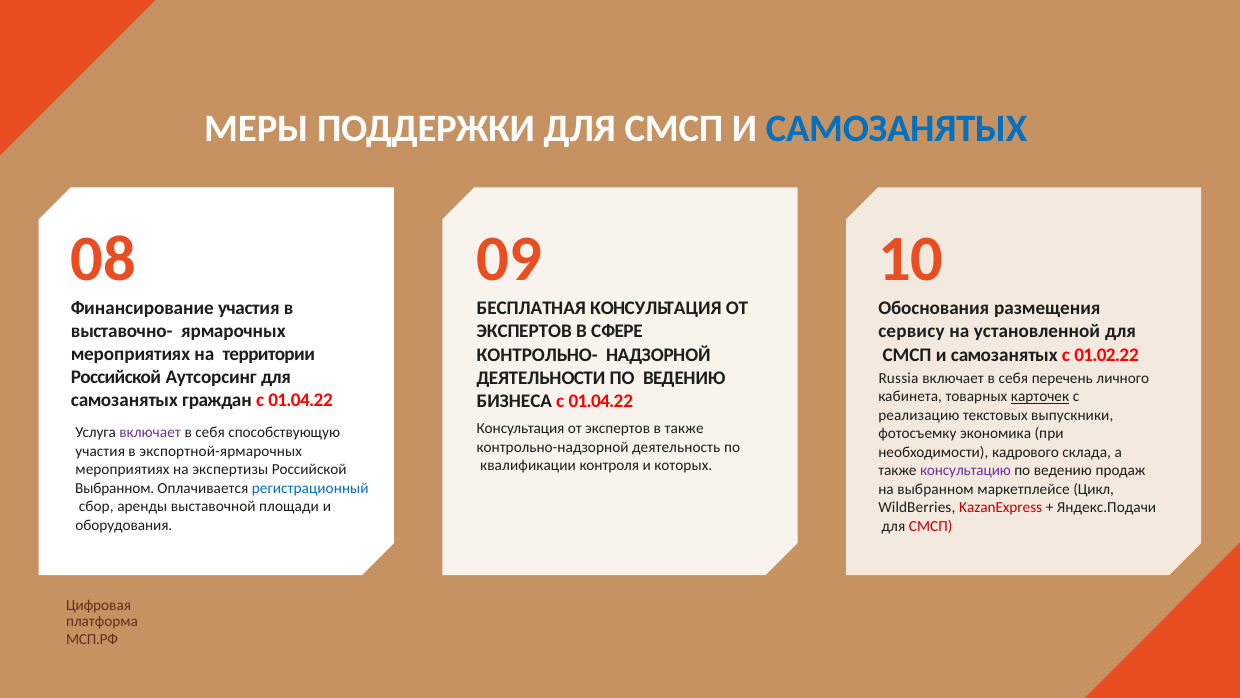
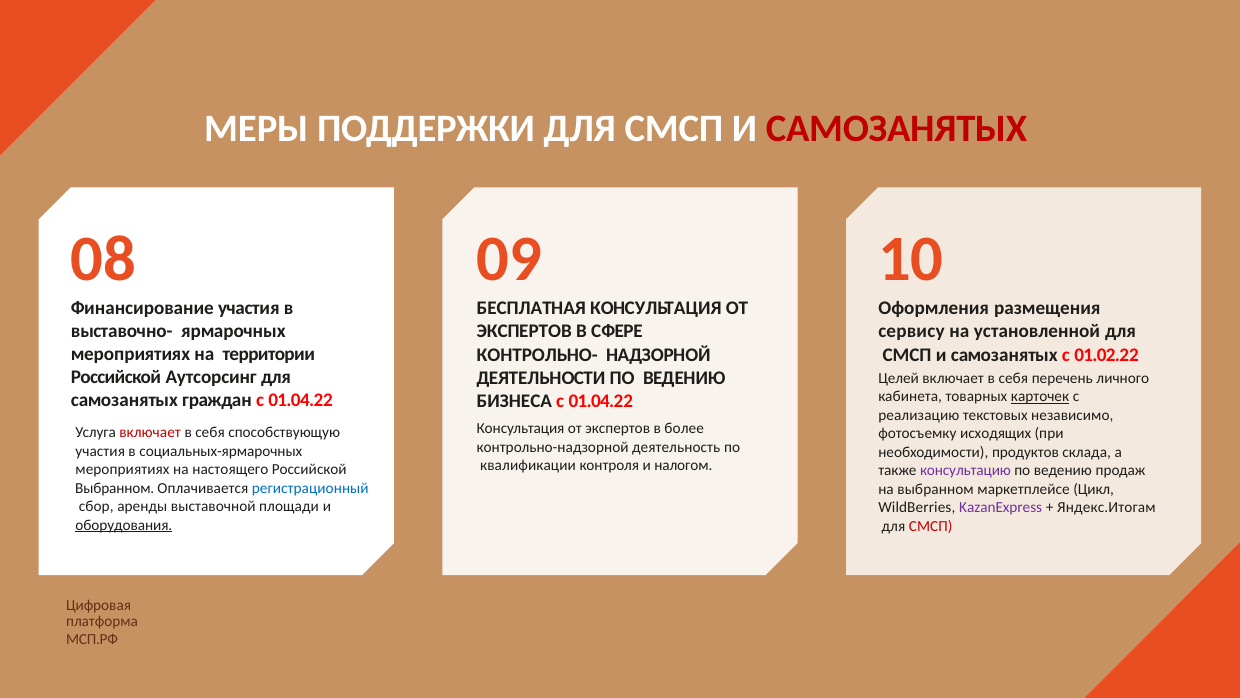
САМОЗАНЯТЫХ at (896, 128) colour: blue -> red
Обоснования: Обоснования -> Оформления
Russia: Russia -> Целей
выпускники: выпускники -> независимо
в также: также -> более
включает at (150, 432) colour: purple -> red
экономика: экономика -> исходящих
экспортной-ярмарочных: экспортной-ярмарочных -> социальных-ярмарочных
кадрового: кадрового -> продуктов
которых: которых -> налогом
экспертизы: экспертизы -> настоящего
KazanExpress colour: red -> purple
Яндекс.Подачи: Яндекс.Подачи -> Яндекс.Итогам
оборудования underline: none -> present
